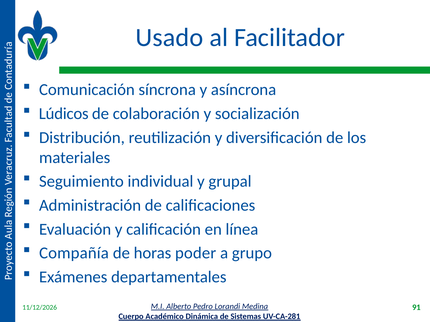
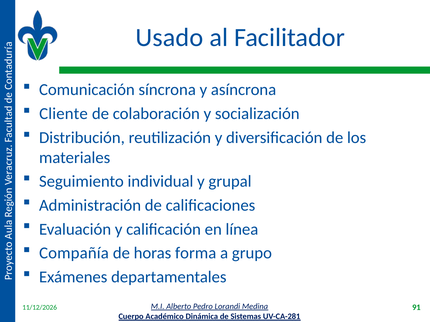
Lúdicos: Lúdicos -> Cliente
poder: poder -> forma
